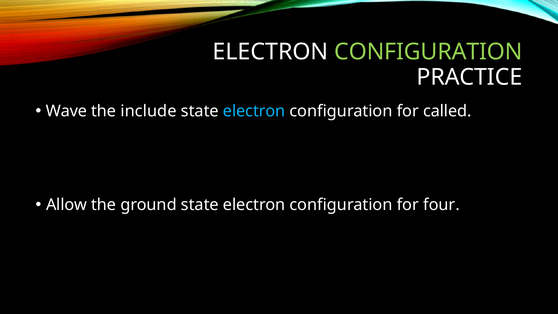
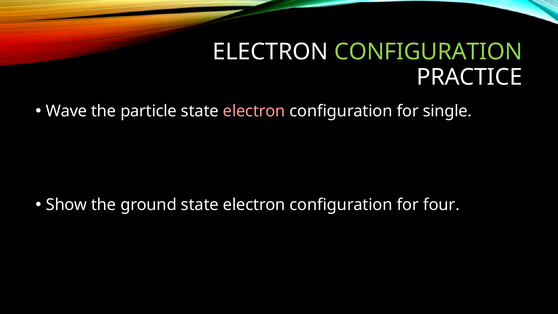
include: include -> particle
electron at (254, 111) colour: light blue -> pink
called: called -> single
Allow: Allow -> Show
